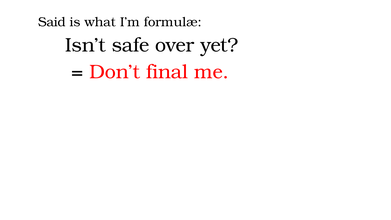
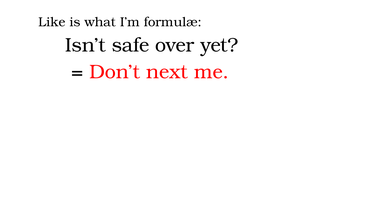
Said: Said -> Like
final: final -> next
